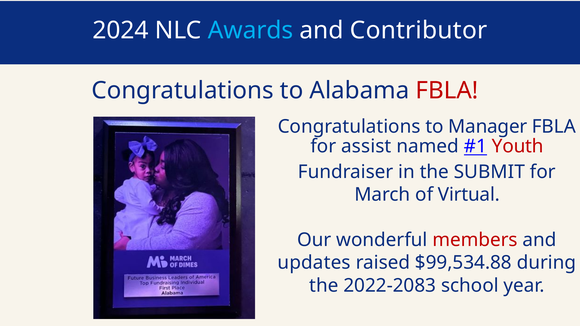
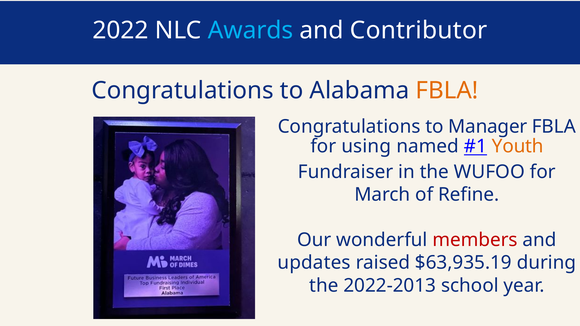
2024: 2024 -> 2022
FBLA at (447, 91) colour: red -> orange
assist: assist -> using
Youth colour: red -> orange
SUBMIT: SUBMIT -> WUFOO
Virtual: Virtual -> Refine
$99,534.88: $99,534.88 -> $63,935.19
2022-2083: 2022-2083 -> 2022-2013
